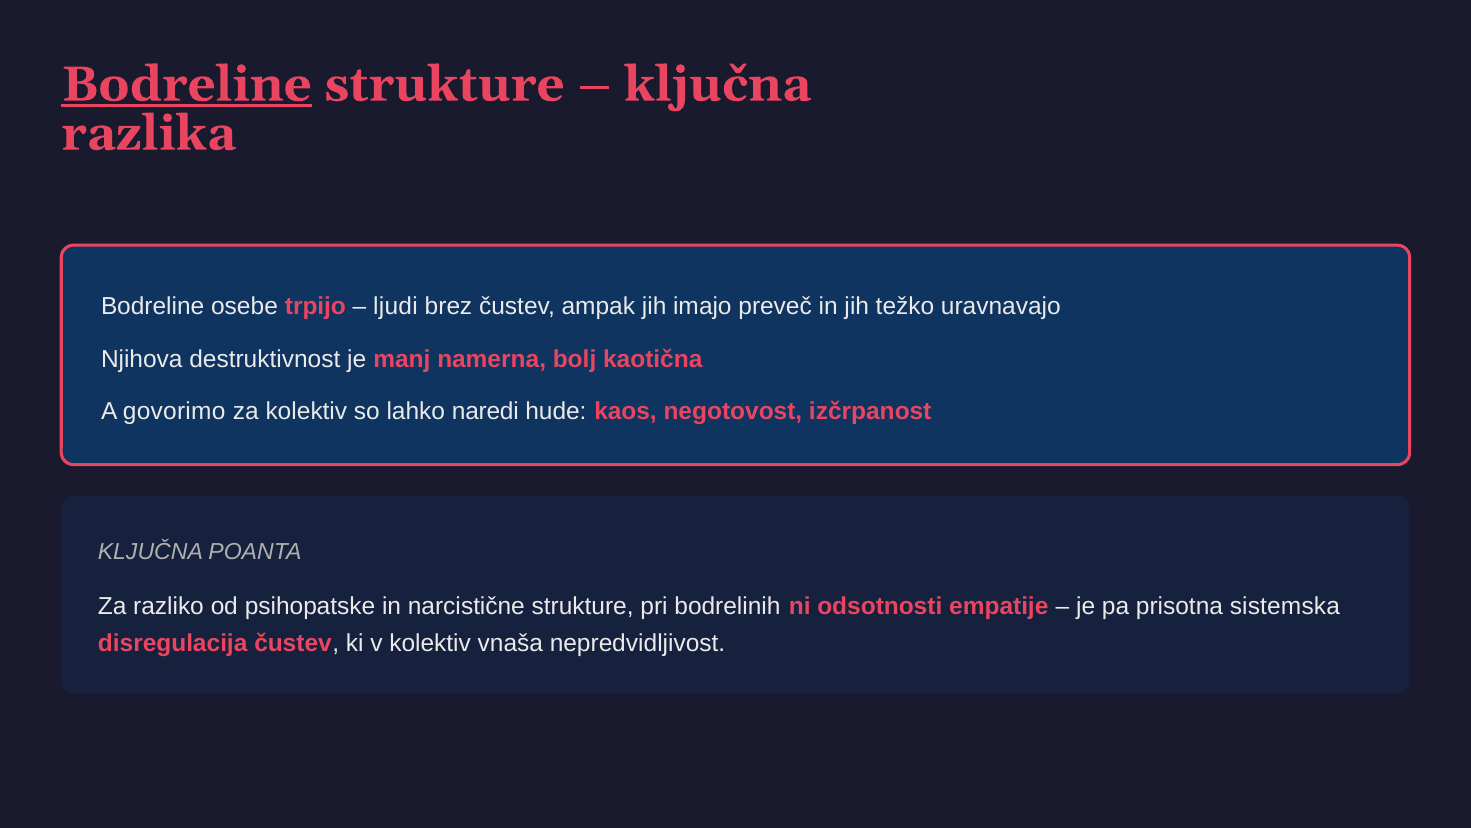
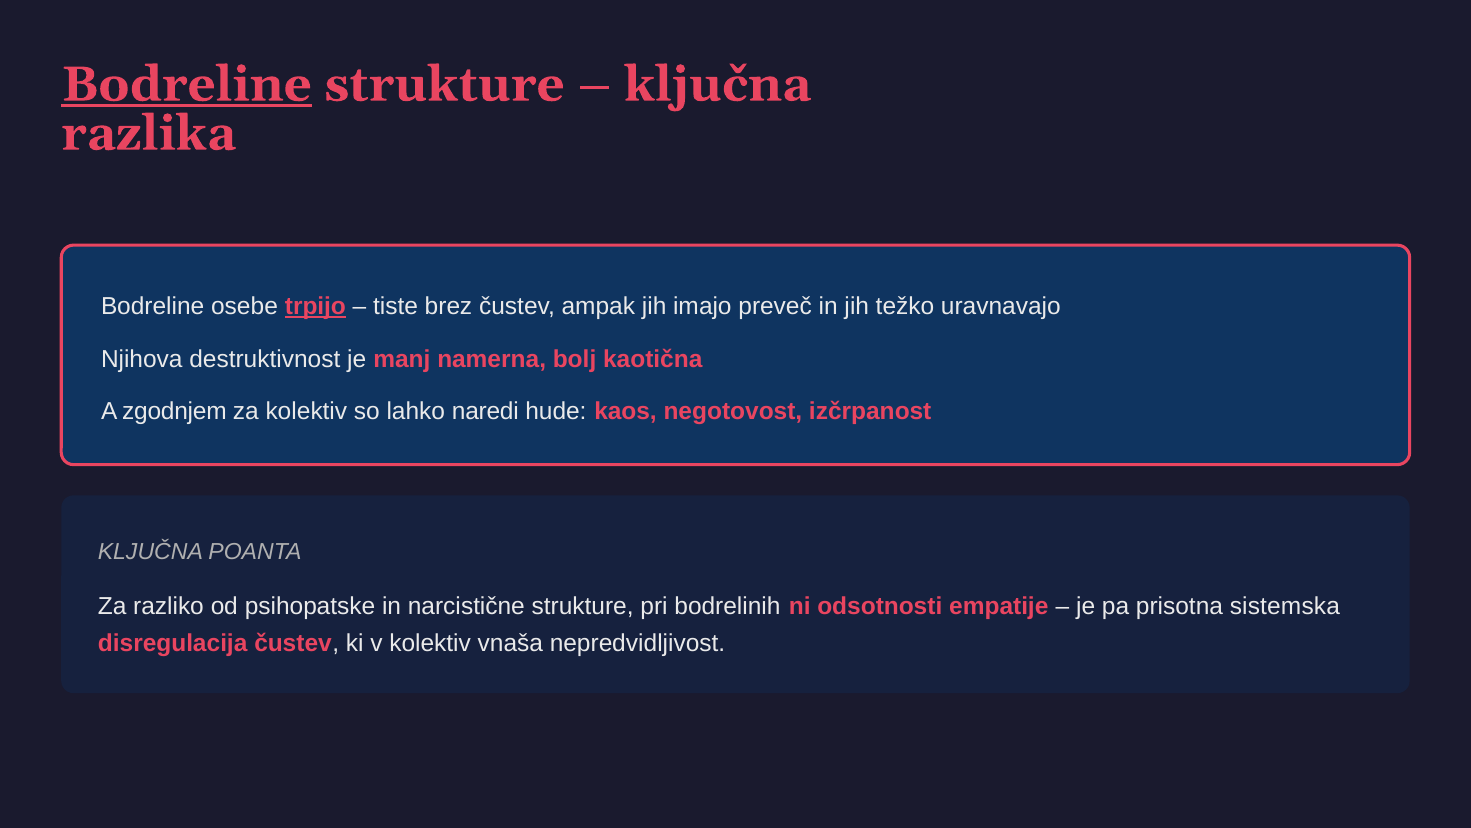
trpijo underline: none -> present
ljudi: ljudi -> tiste
govorimo: govorimo -> zgodnjem
